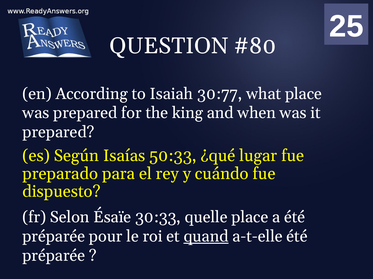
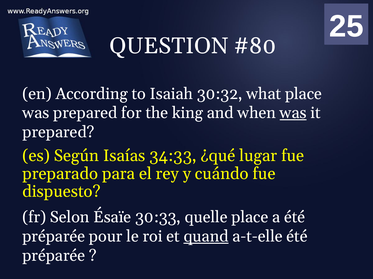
30:77: 30:77 -> 30:32
was at (293, 113) underline: none -> present
50:33: 50:33 -> 34:33
